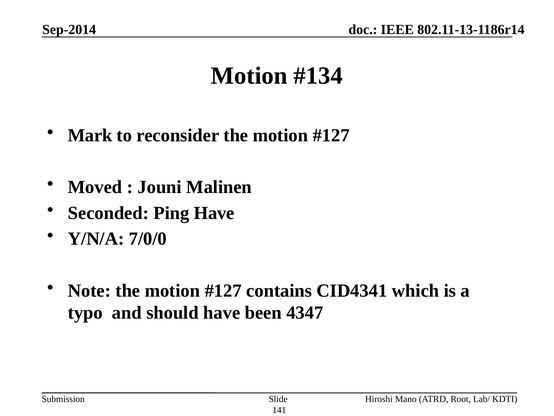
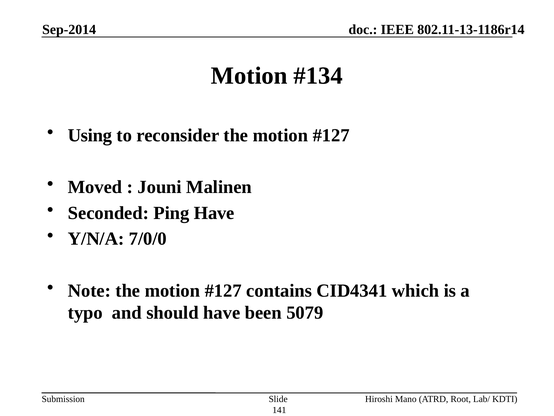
Mark: Mark -> Using
4347: 4347 -> 5079
